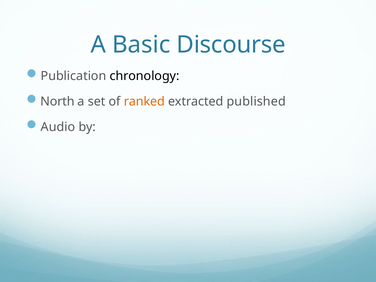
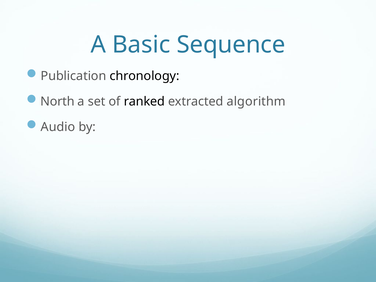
Discourse: Discourse -> Sequence
ranked colour: orange -> black
published: published -> algorithm
